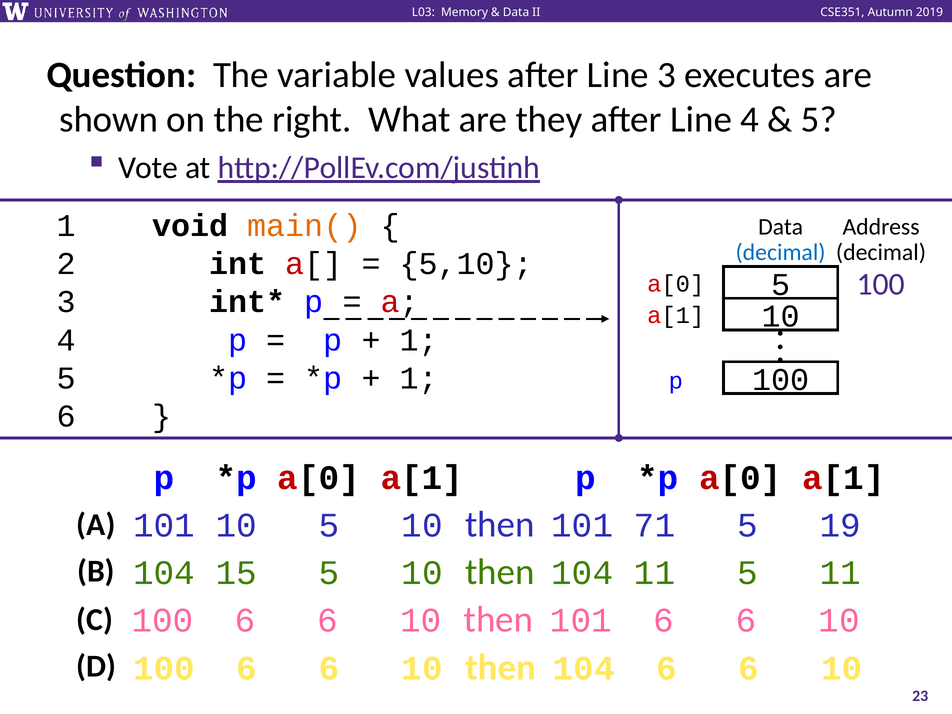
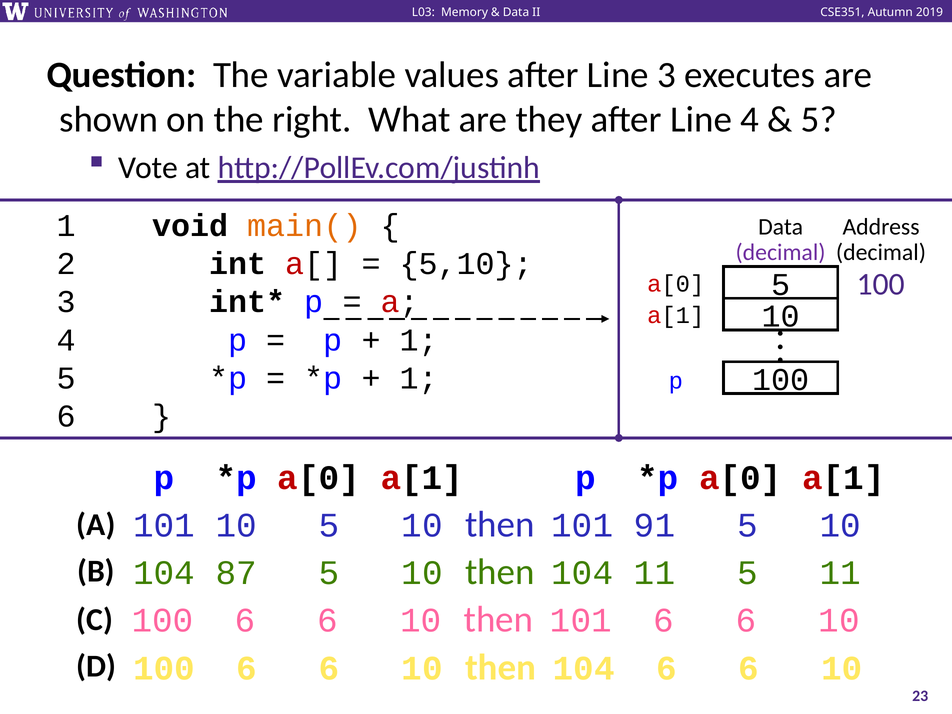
decimal at (781, 253) colour: blue -> purple
71: 71 -> 91
19 at (840, 525): 19 -> 10
15: 15 -> 87
